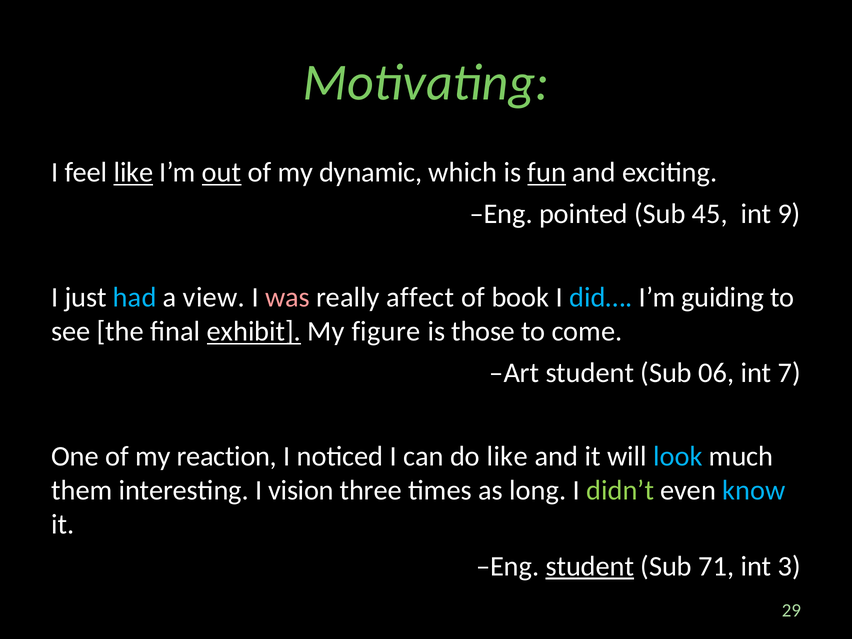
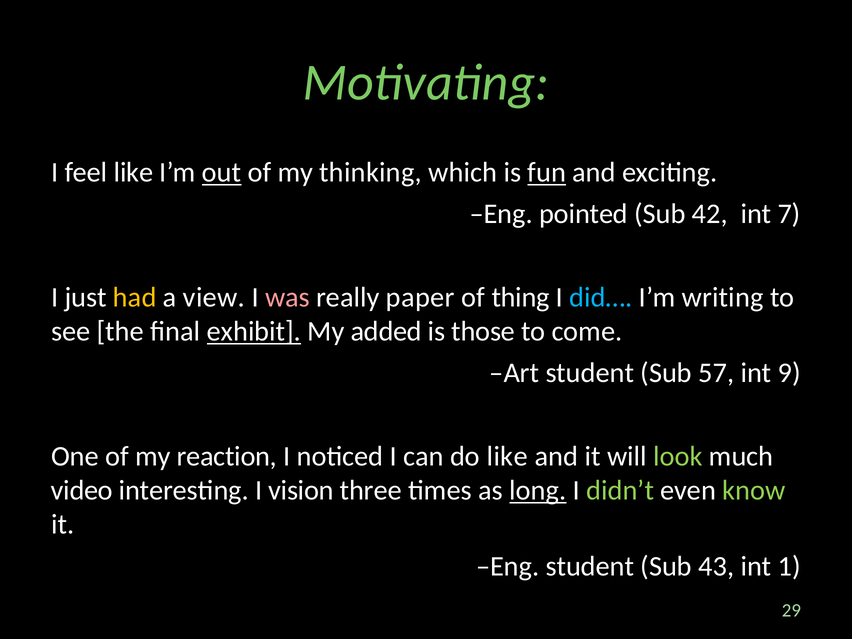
like at (133, 172) underline: present -> none
dynamic: dynamic -> thinking
45: 45 -> 42
9: 9 -> 7
had colour: light blue -> yellow
affect: affect -> paper
book: book -> thing
guiding: guiding -> writing
figure: figure -> added
06: 06 -> 57
7: 7 -> 9
look colour: light blue -> light green
them: them -> video
long underline: none -> present
know colour: light blue -> light green
student at (590, 566) underline: present -> none
71: 71 -> 43
3: 3 -> 1
